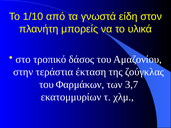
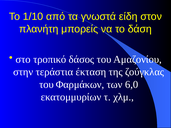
υλικά: υλικά -> δάση
3,7: 3,7 -> 6,0
